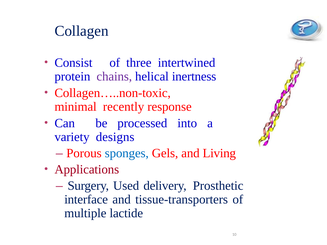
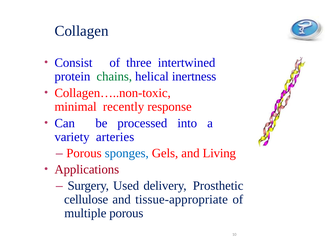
chains colour: purple -> green
designs: designs -> arteries
interface: interface -> cellulose
tissue-transporters: tissue-transporters -> tissue-appropriate
multiple lactide: lactide -> porous
